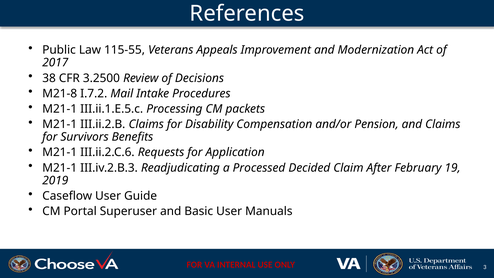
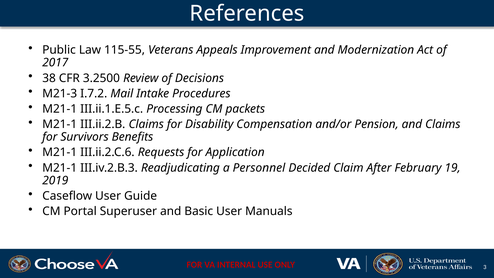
M21-8: M21-8 -> M21-3
Processed: Processed -> Personnel
